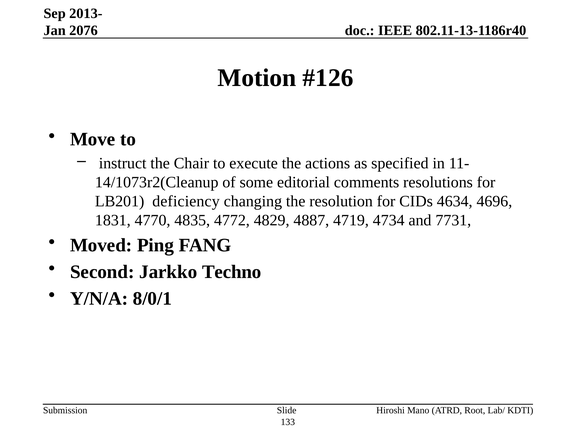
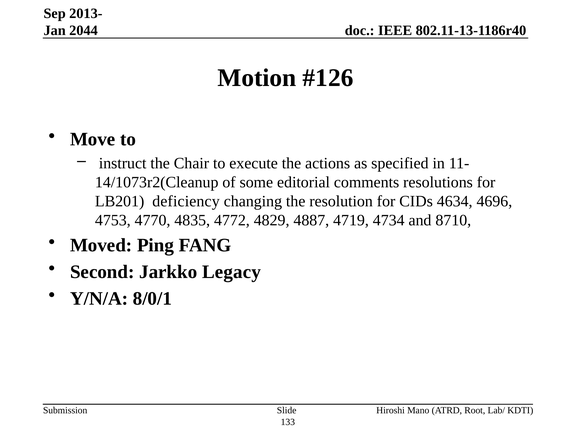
2076: 2076 -> 2044
1831: 1831 -> 4753
7731: 7731 -> 8710
Techno: Techno -> Legacy
